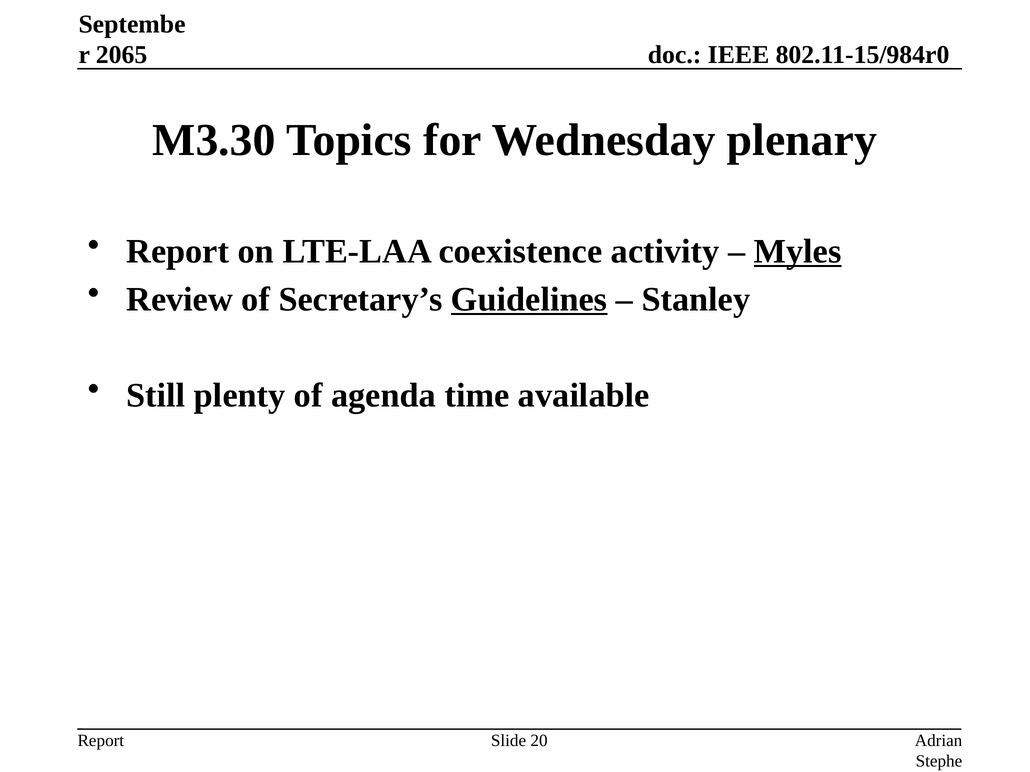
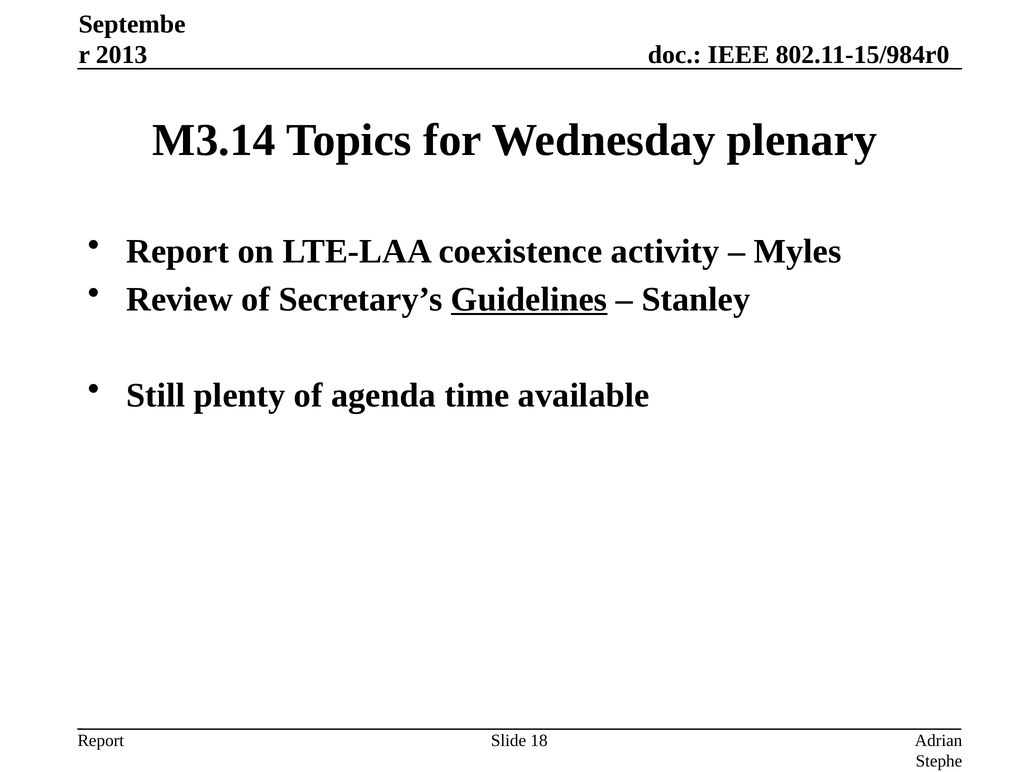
2065: 2065 -> 2013
M3.30: M3.30 -> M3.14
Myles underline: present -> none
20: 20 -> 18
